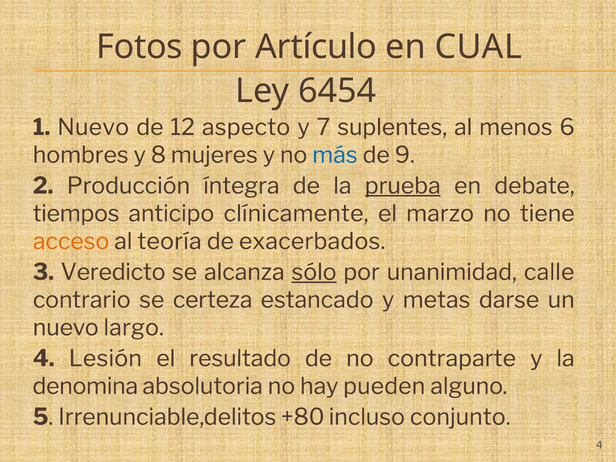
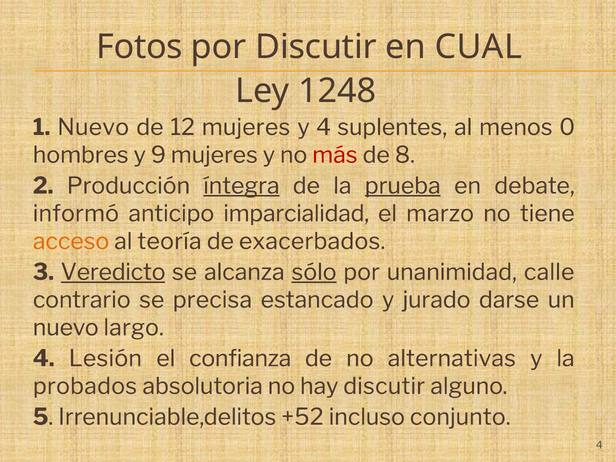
por Artículo: Artículo -> Discutir
6454: 6454 -> 1248
12 aspecto: aspecto -> mujeres
y 7: 7 -> 4
6: 6 -> 0
8: 8 -> 9
más colour: blue -> red
9: 9 -> 8
íntegra underline: none -> present
tiempos: tiempos -> informó
clínicamente: clínicamente -> imparcialidad
Veredicto underline: none -> present
certeza: certeza -> precisa
metas: metas -> jurado
resultado: resultado -> confianza
contraparte: contraparte -> alternativas
denomina: denomina -> probados
hay pueden: pueden -> discutir
+80: +80 -> +52
